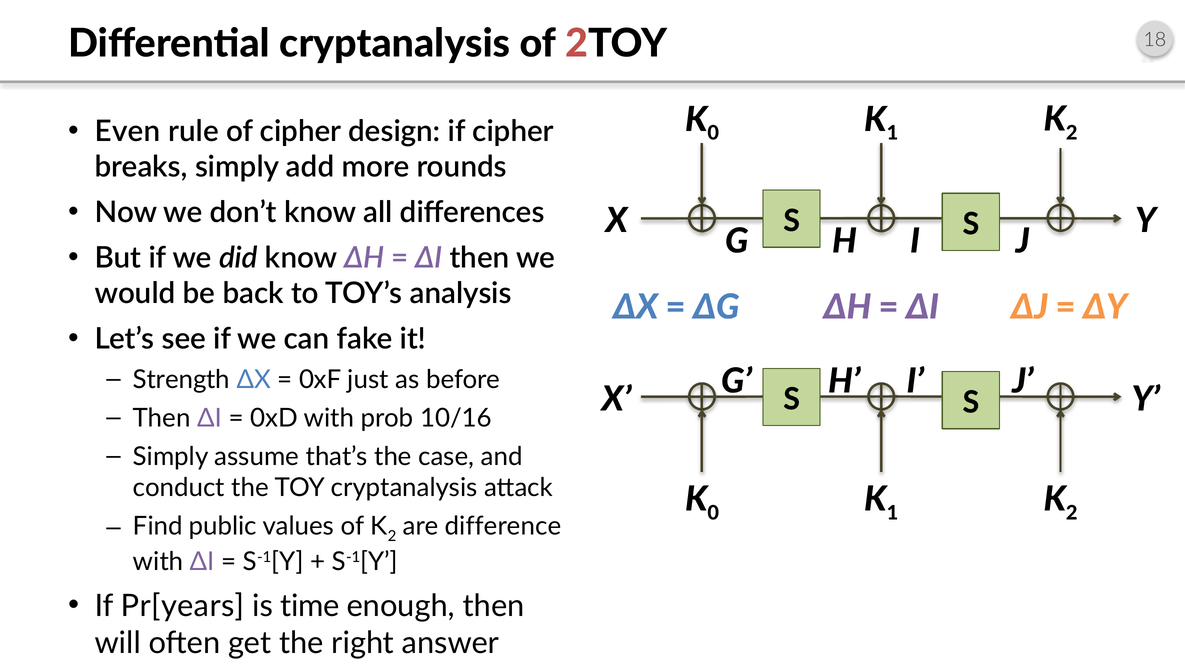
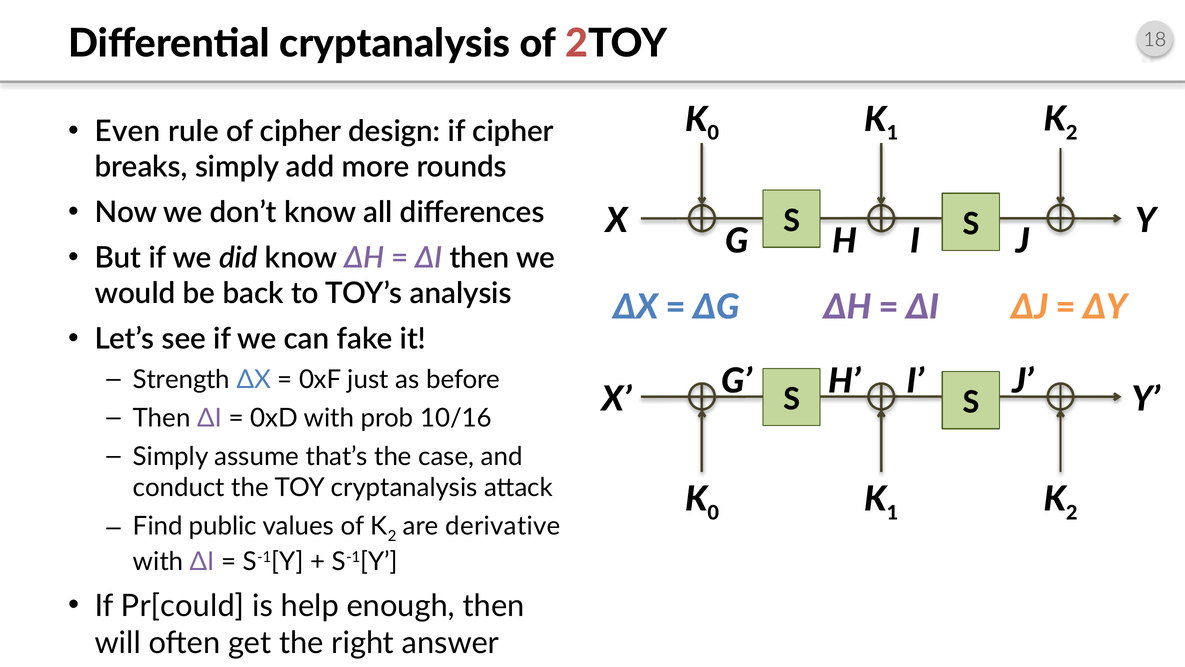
difference: difference -> derivative
Pr[years: Pr[years -> Pr[could
time: time -> help
